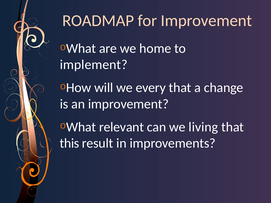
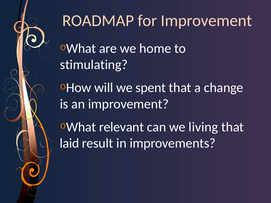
implement: implement -> stimulating
every: every -> spent
this: this -> laid
